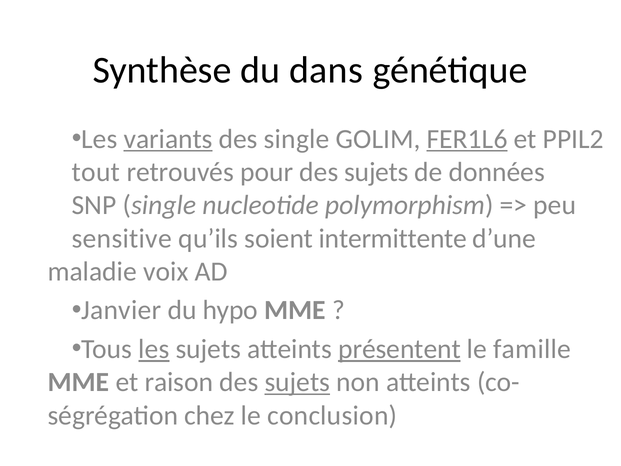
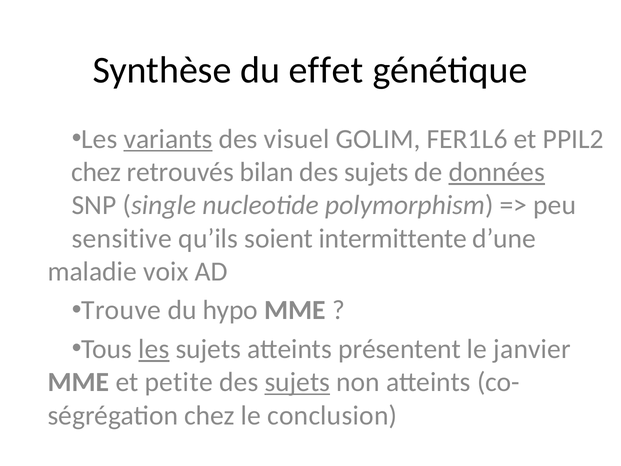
dans: dans -> effet
des single: single -> visuel
FER1L6 underline: present -> none
tout at (96, 172): tout -> chez
pour: pour -> bilan
données underline: none -> present
Janvier: Janvier -> Trouve
présentent underline: present -> none
famille: famille -> janvier
raison: raison -> petite
